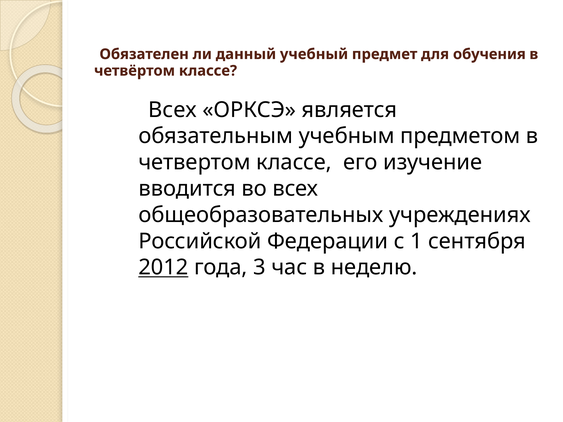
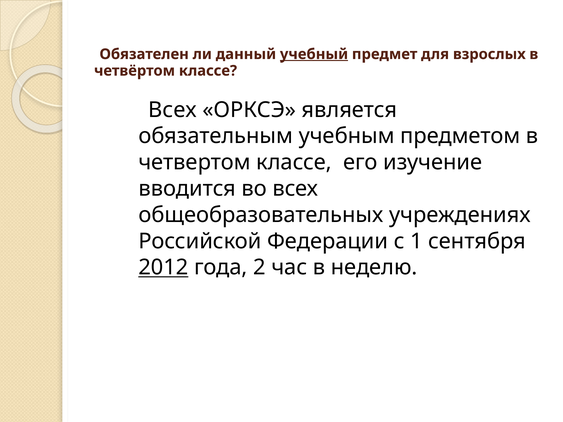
учебный underline: none -> present
обучения: обучения -> взрослых
3: 3 -> 2
